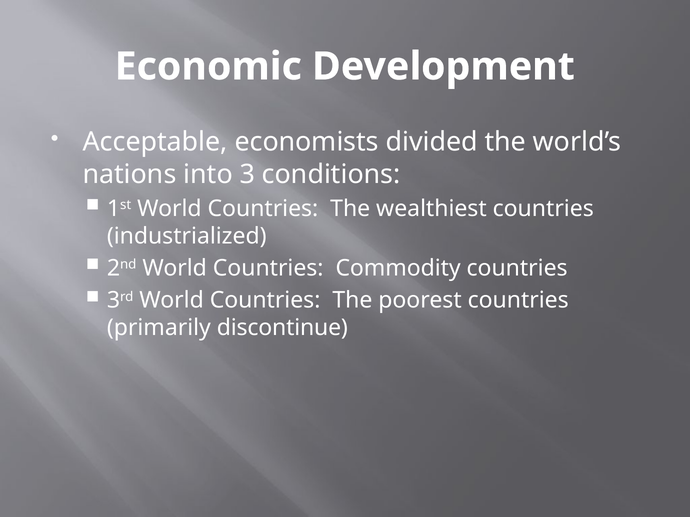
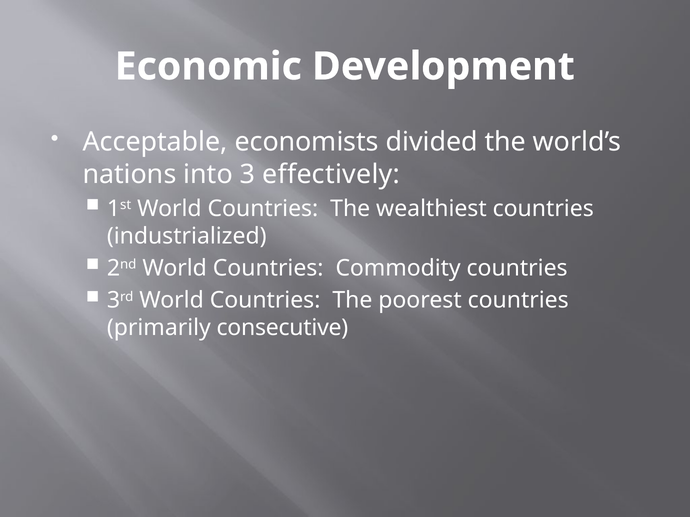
conditions: conditions -> effectively
discontinue: discontinue -> consecutive
